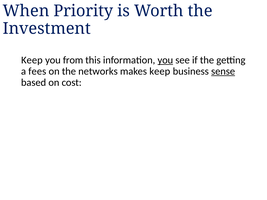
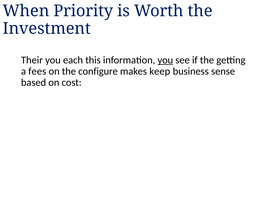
Keep at (32, 60): Keep -> Their
from: from -> each
networks: networks -> configure
sense underline: present -> none
